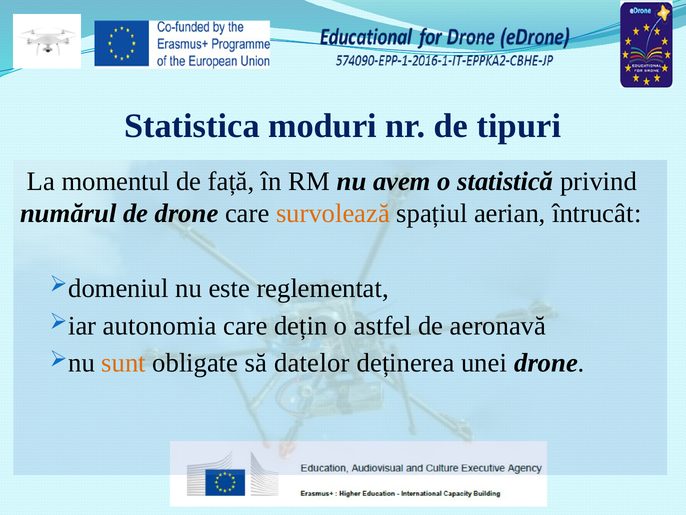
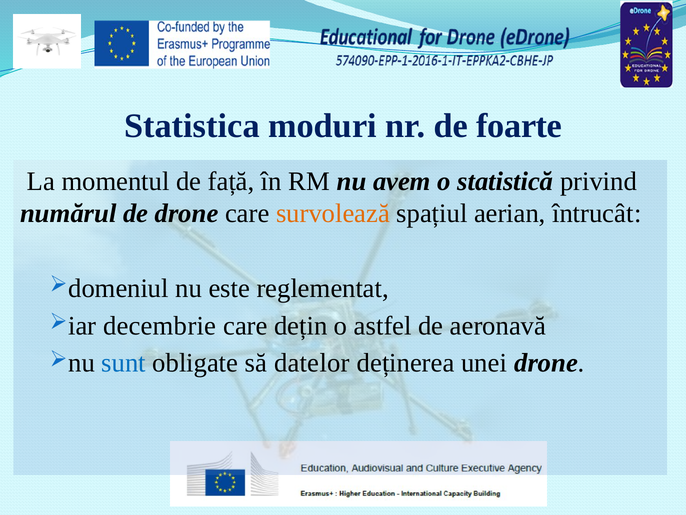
tipuri: tipuri -> foarte
autonomia: autonomia -> decembrie
sunt colour: orange -> blue
